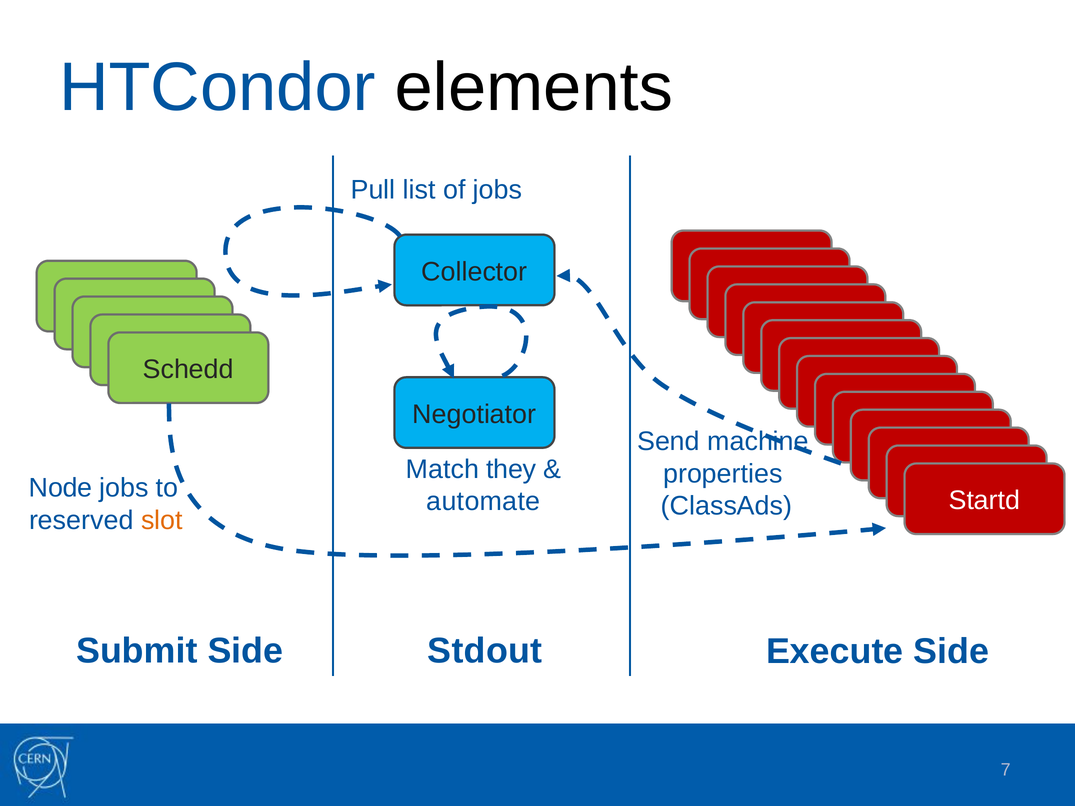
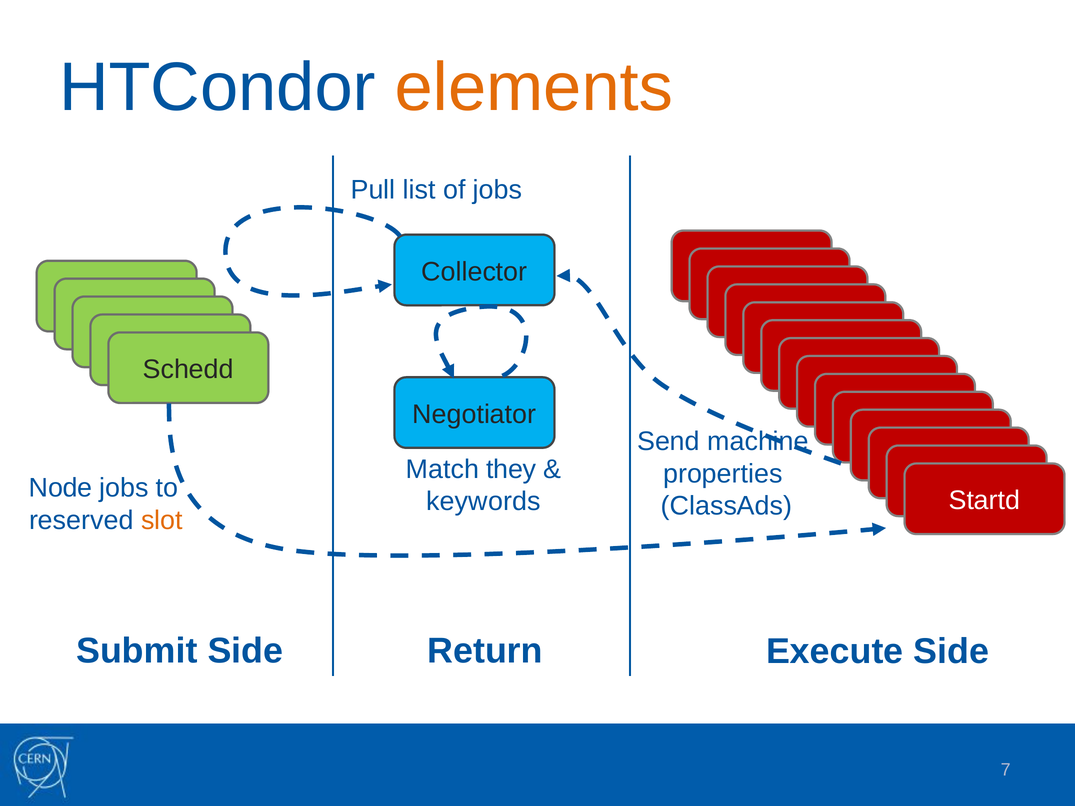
elements colour: black -> orange
automate: automate -> keywords
Stdout: Stdout -> Return
